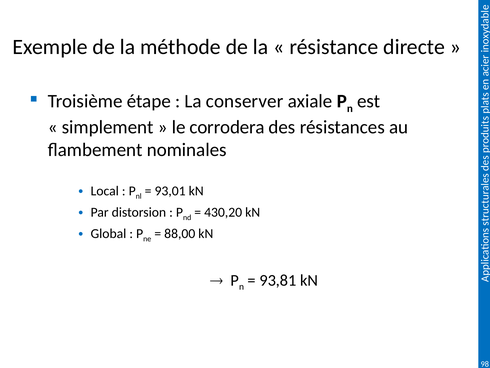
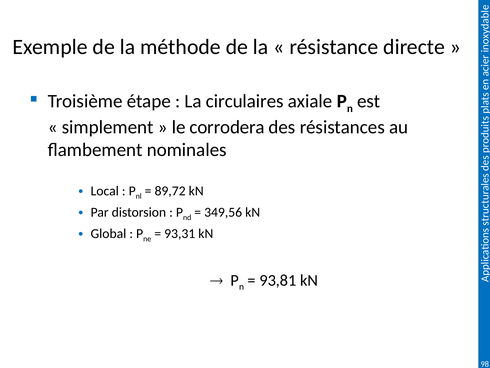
conserver: conserver -> circulaires
93,01: 93,01 -> 89,72
430,20: 430,20 -> 349,56
88,00: 88,00 -> 93,31
